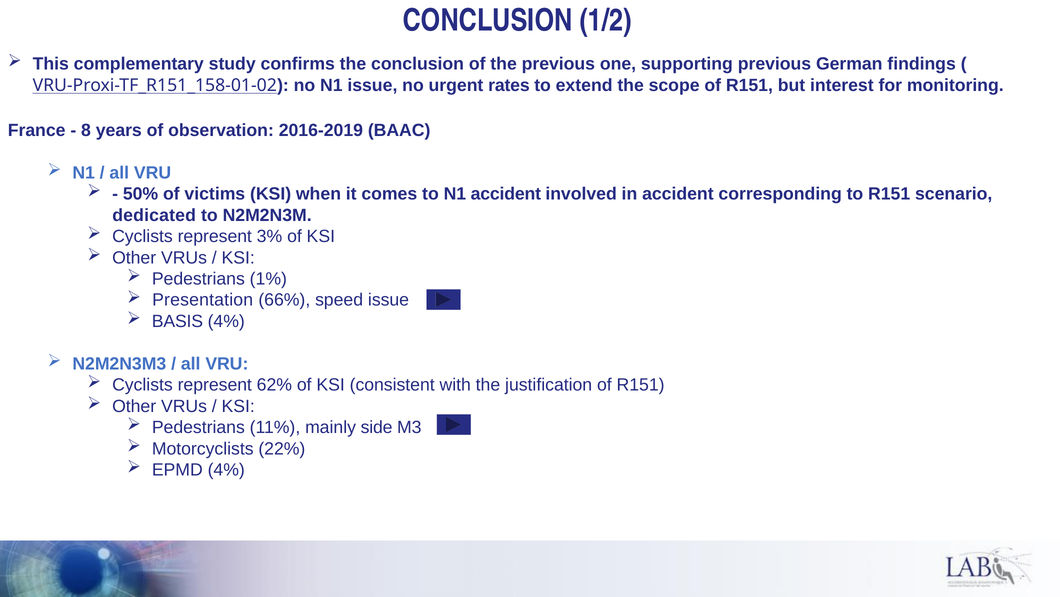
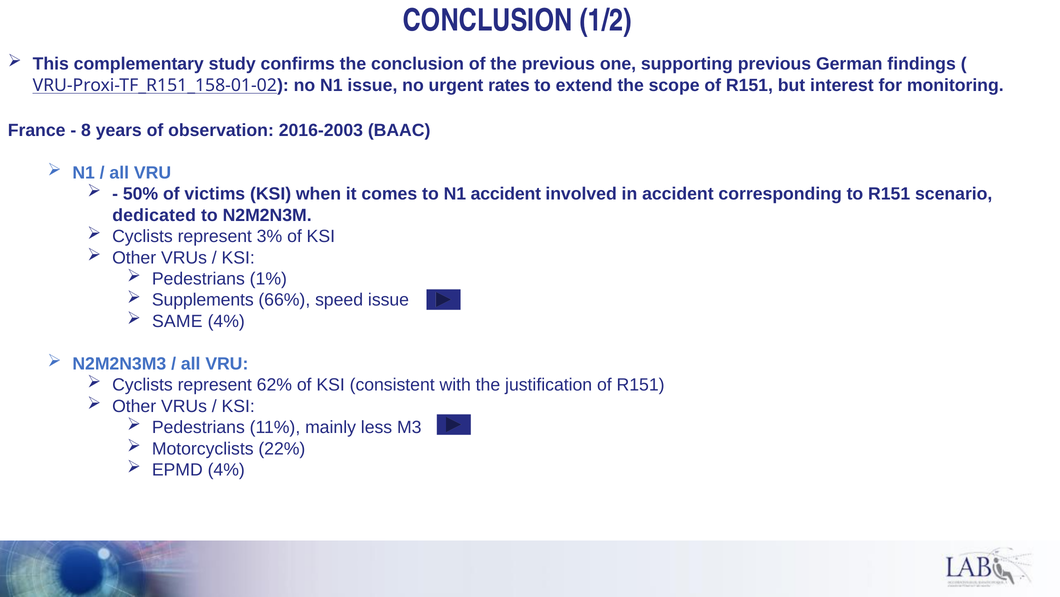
2016-2019: 2016-2019 -> 2016-2003
Presentation: Presentation -> Supplements
BASIS: BASIS -> SAME
side: side -> less
